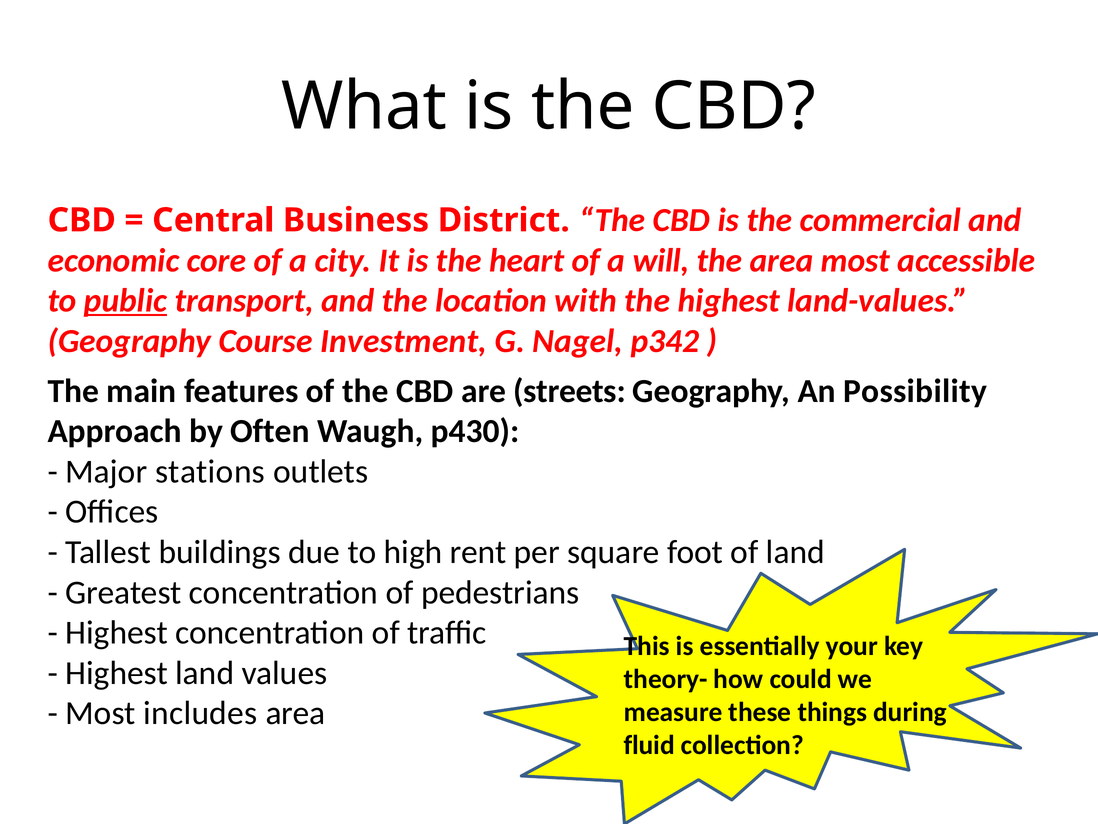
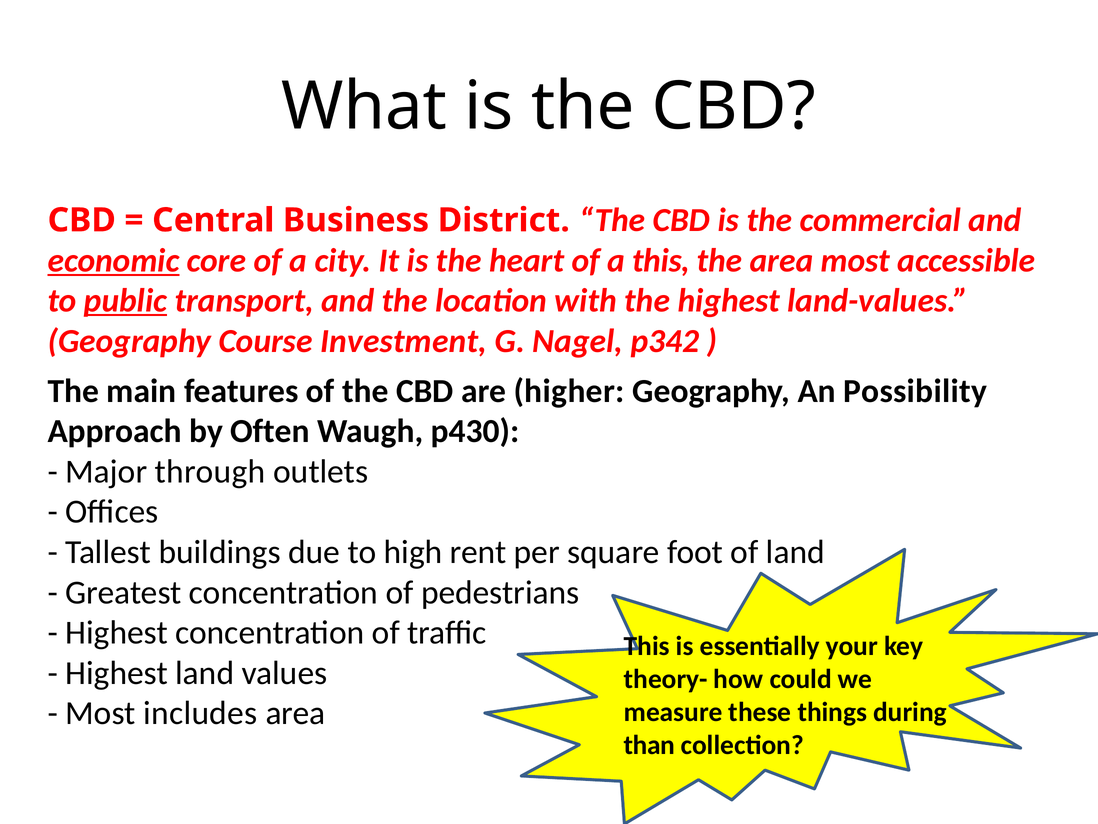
economic underline: none -> present
a will: will -> this
streets: streets -> higher
stations: stations -> through
fluid: fluid -> than
